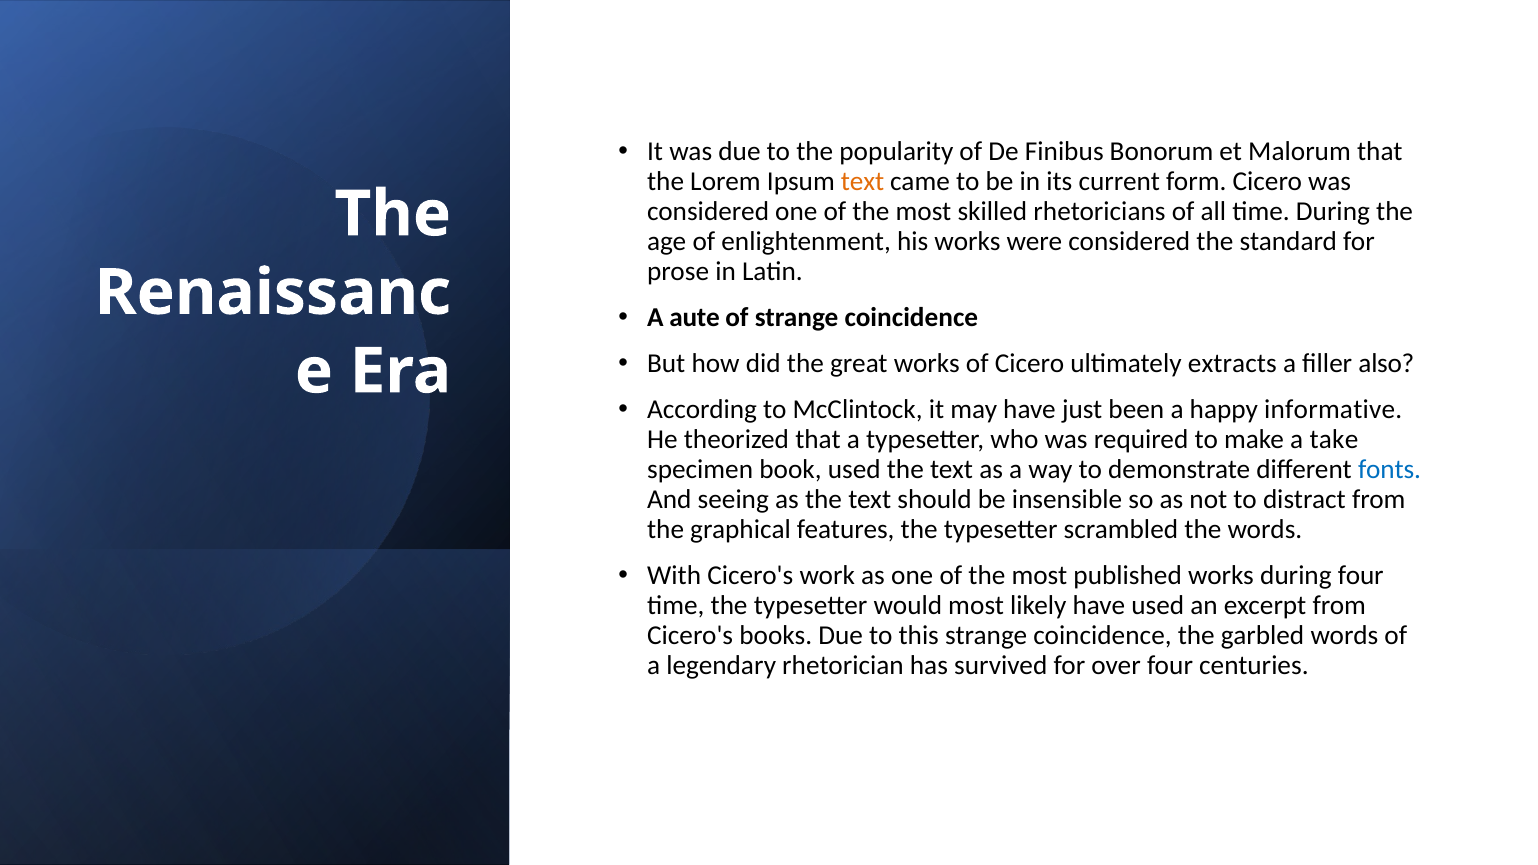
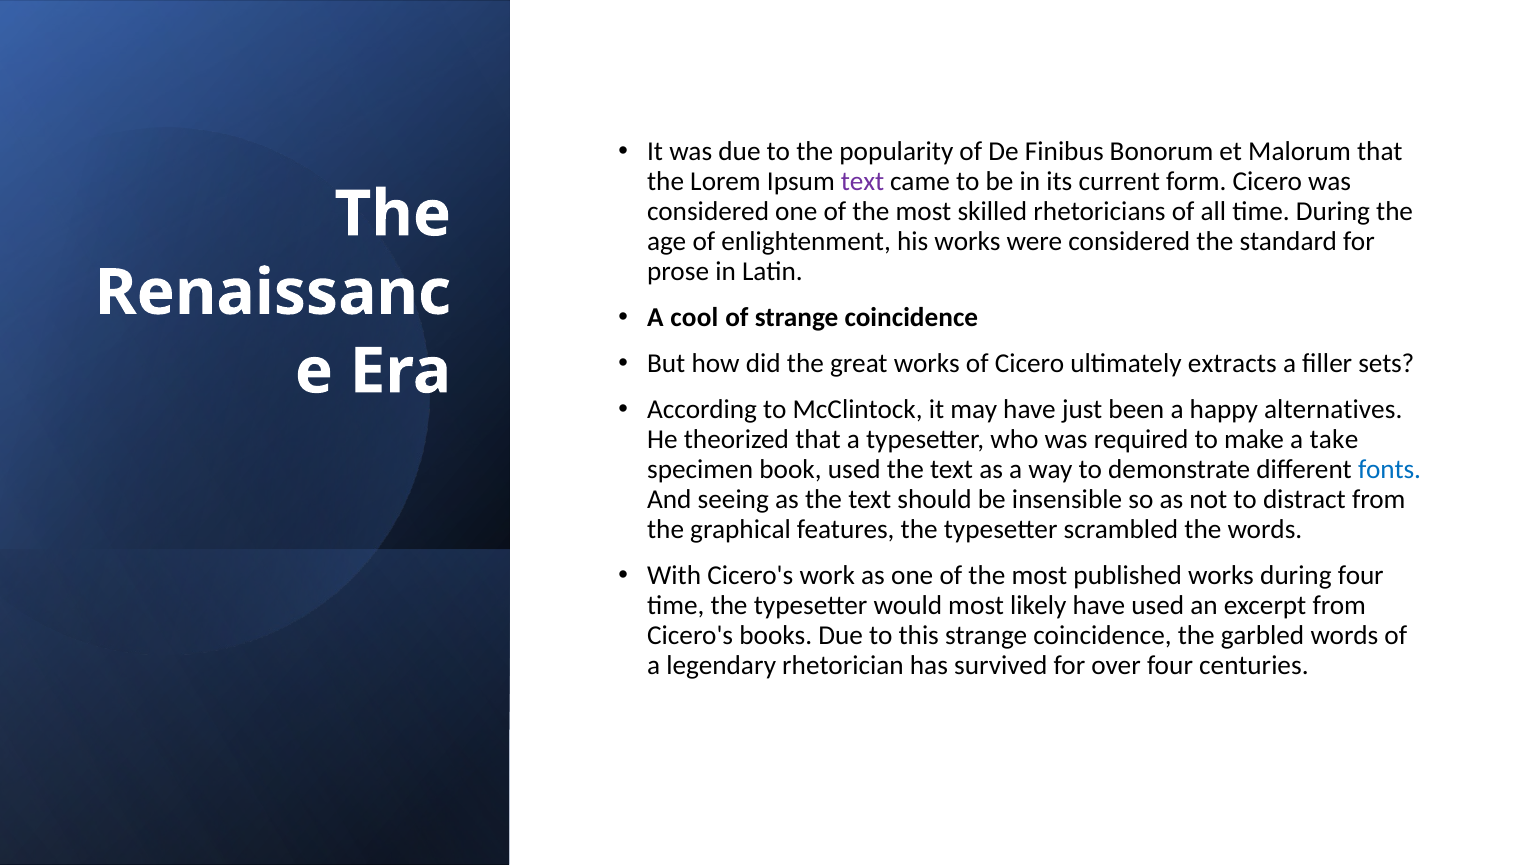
text at (863, 182) colour: orange -> purple
aute: aute -> cool
also: also -> sets
informative: informative -> alternatives
